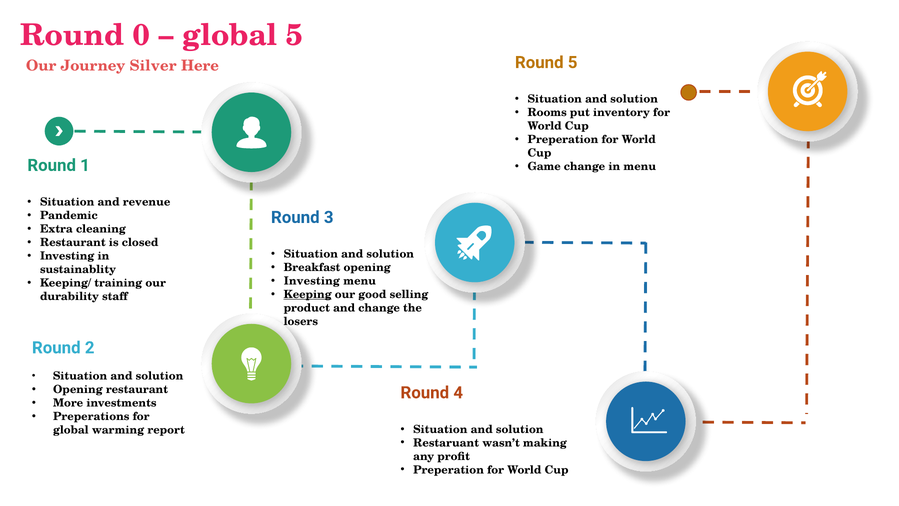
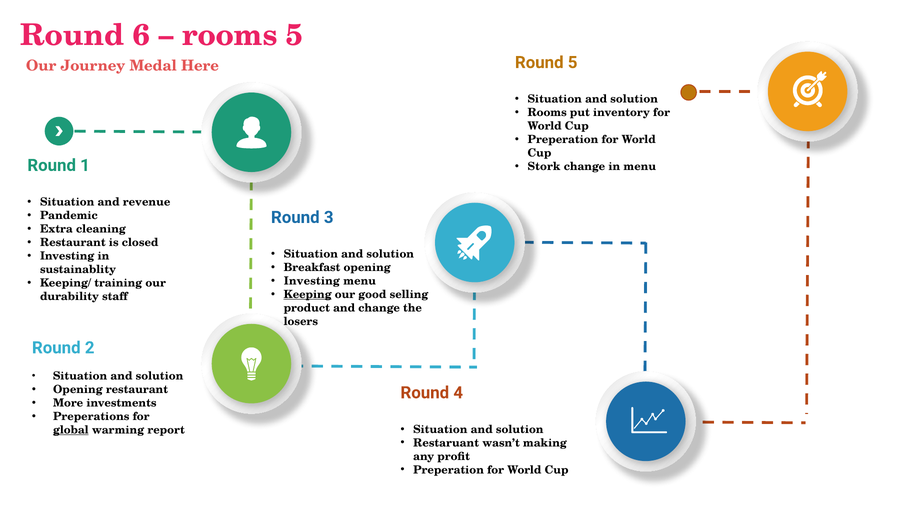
0: 0 -> 6
global at (230, 35): global -> rooms
Silver: Silver -> Medal
Game: Game -> Stork
global at (71, 430) underline: none -> present
